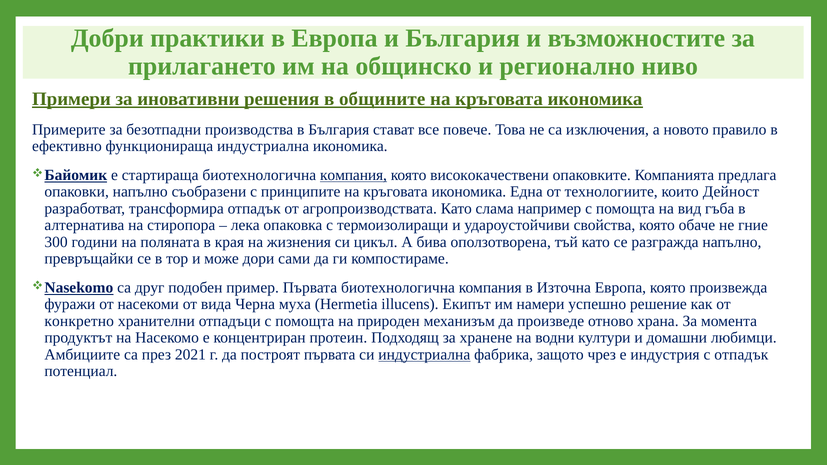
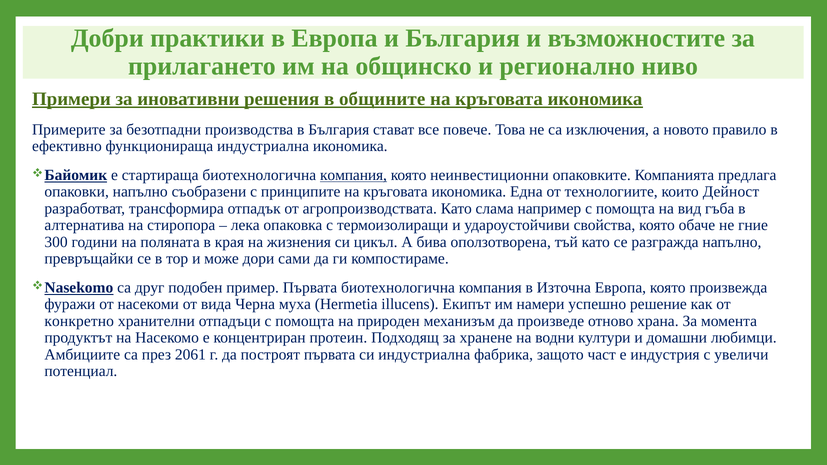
висококачествени: висококачествени -> неинвестиционни
2021: 2021 -> 2061
индустриална at (424, 355) underline: present -> none
чрез: чрез -> част
с отпадък: отпадък -> увеличи
